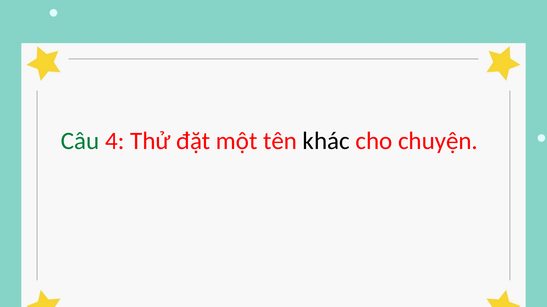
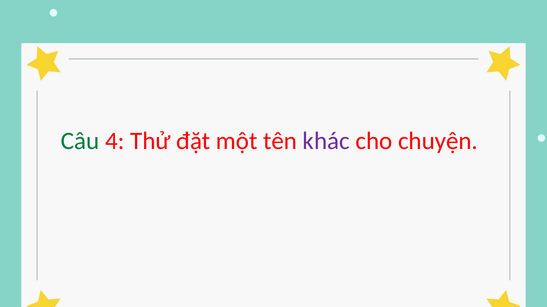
khác colour: black -> purple
